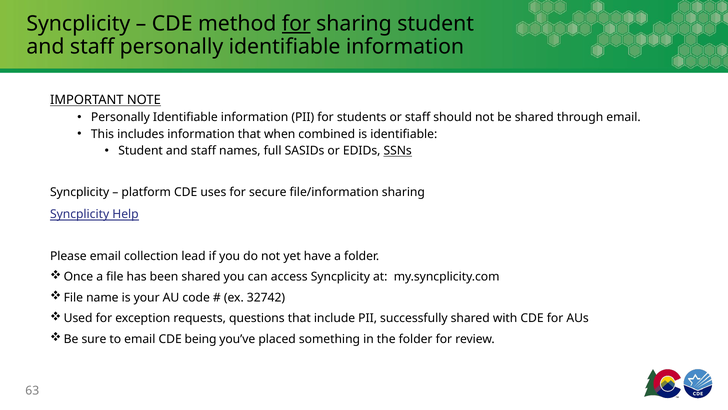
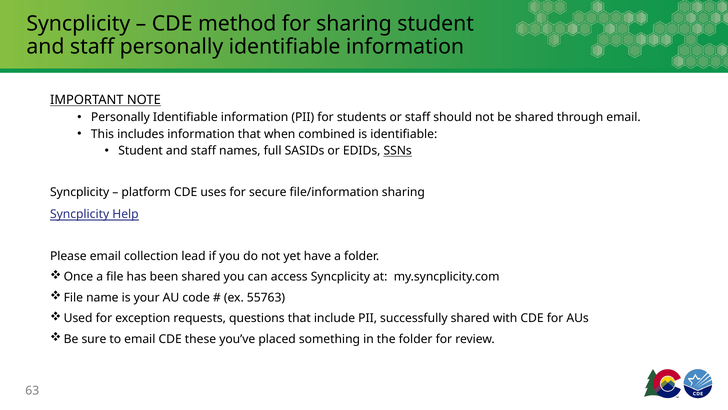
for at (296, 24) underline: present -> none
32742: 32742 -> 55763
being: being -> these
